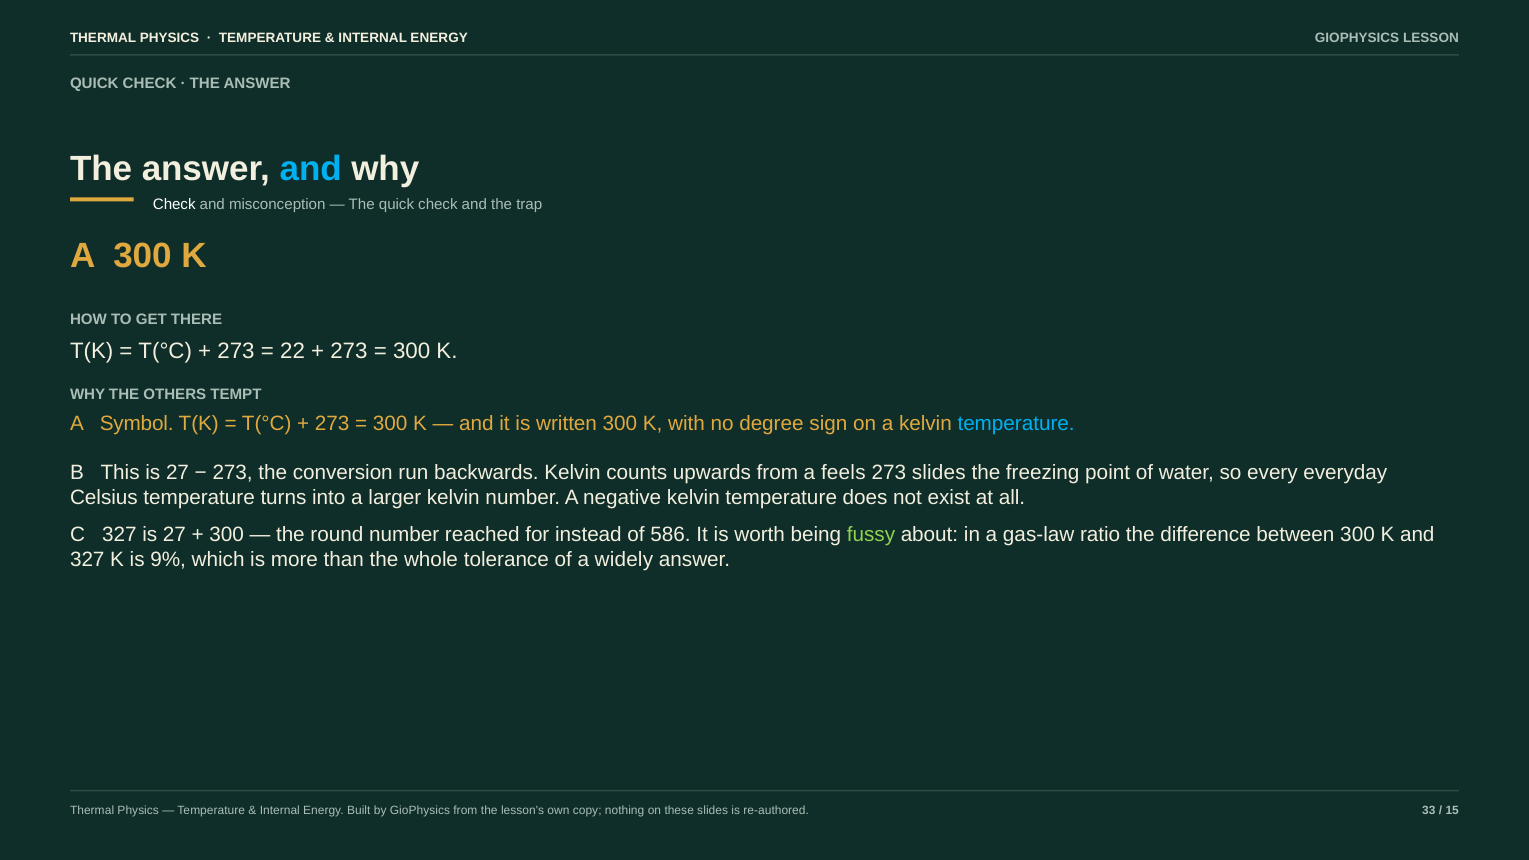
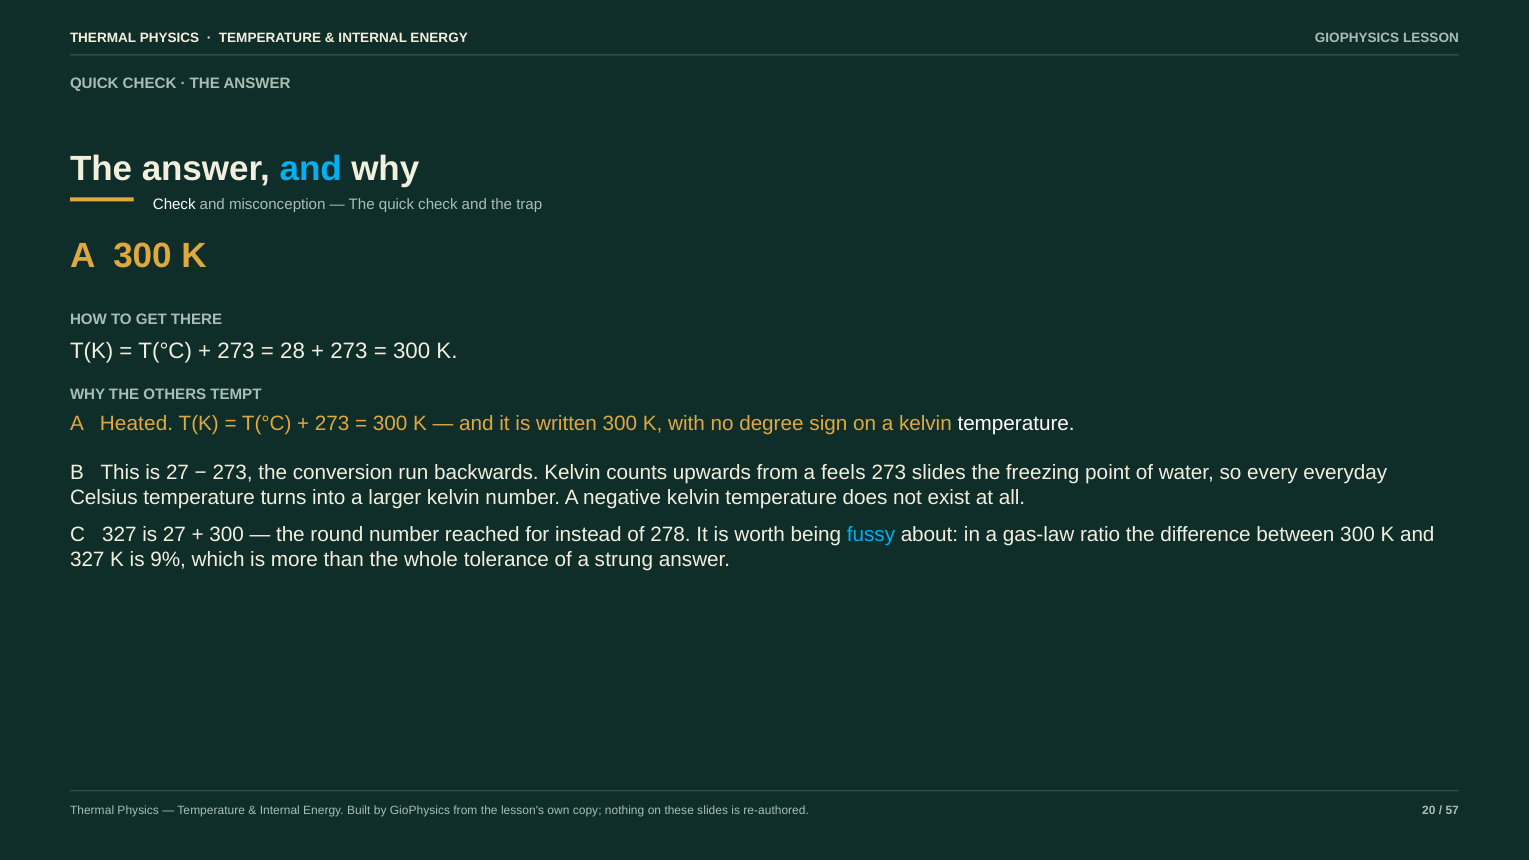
22: 22 -> 28
Symbol: Symbol -> Heated
temperature at (1016, 424) colour: light blue -> white
586: 586 -> 278
fussy colour: light green -> light blue
widely: widely -> strung
33: 33 -> 20
15: 15 -> 57
